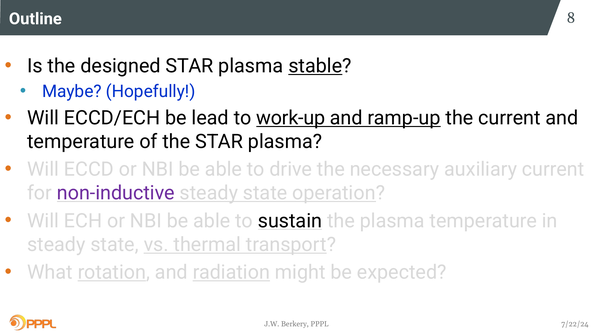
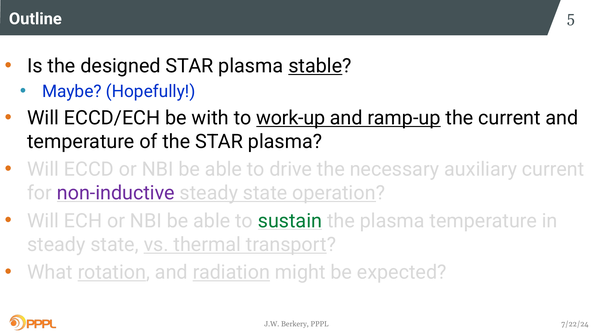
8: 8 -> 5
lead: lead -> with
sustain colour: black -> green
